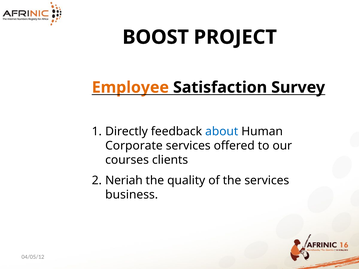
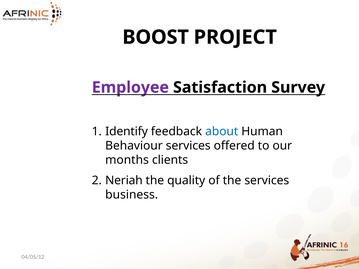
Employee colour: orange -> purple
Directly: Directly -> Identify
Corporate: Corporate -> Behaviour
courses: courses -> months
